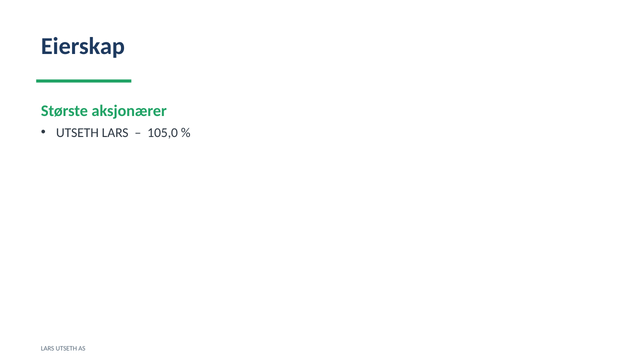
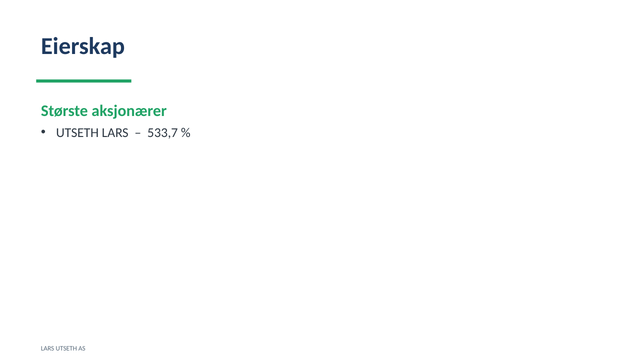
105,0: 105,0 -> 533,7
